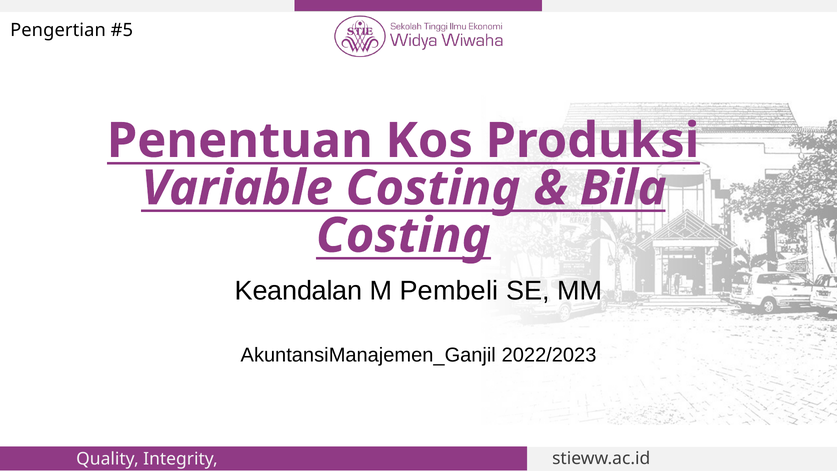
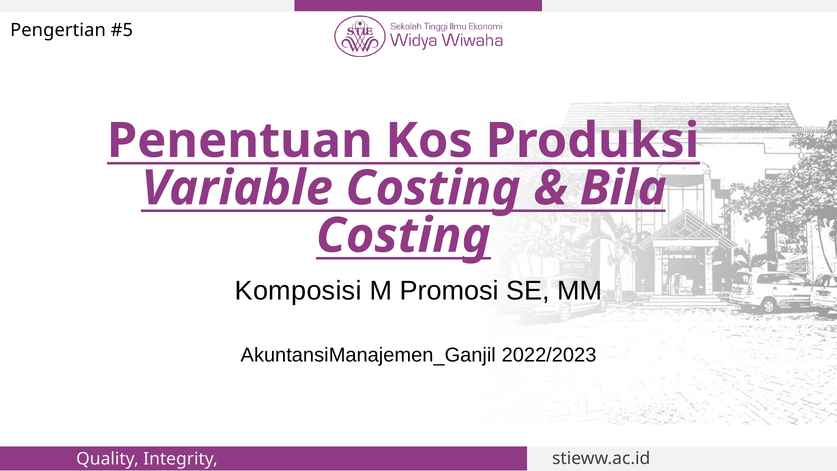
Keandalan: Keandalan -> Komposisi
Pembeli: Pembeli -> Promosi
